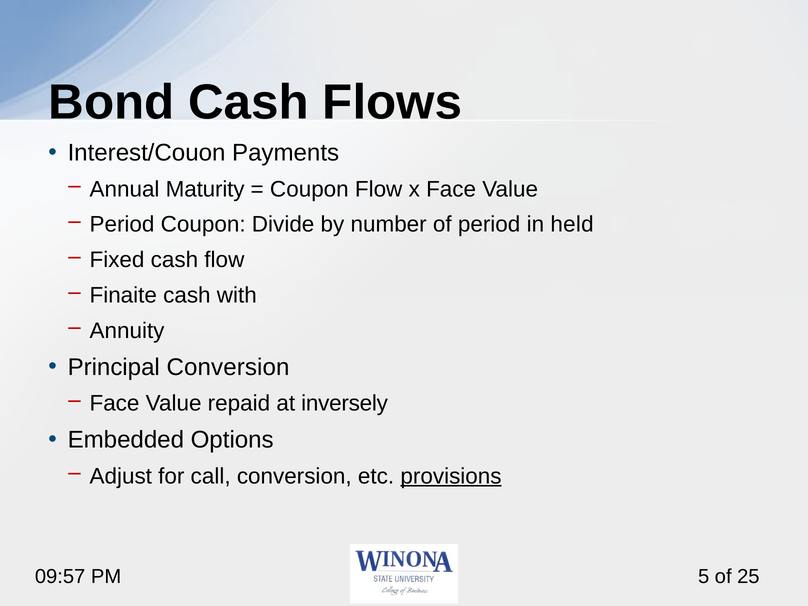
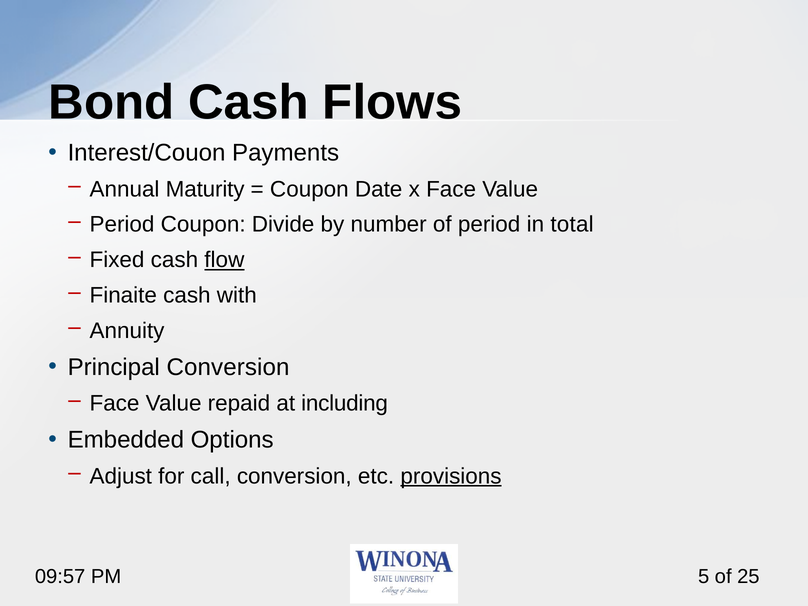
Coupon Flow: Flow -> Date
held: held -> total
flow at (224, 260) underline: none -> present
inversely: inversely -> including
